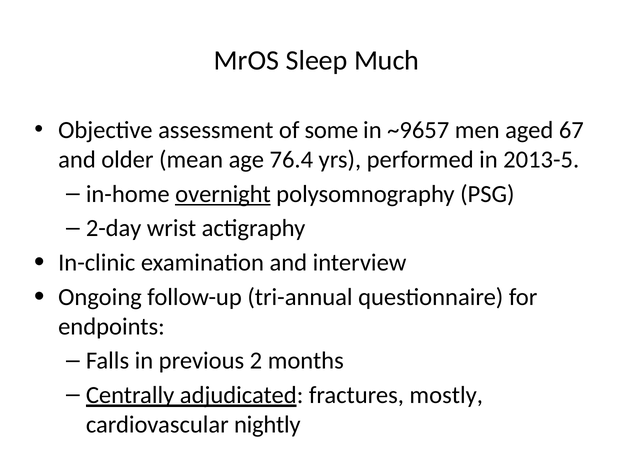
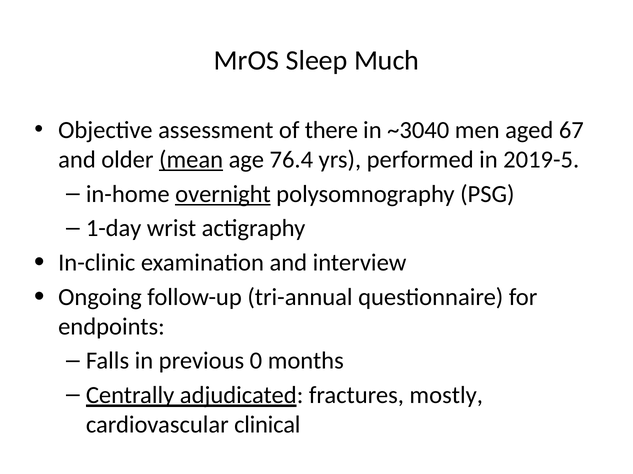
some: some -> there
~9657: ~9657 -> ~3040
mean underline: none -> present
2013-5: 2013-5 -> 2019-5
2-day: 2-day -> 1-day
2: 2 -> 0
nightly: nightly -> clinical
